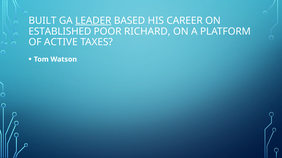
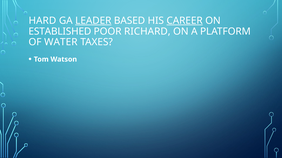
BUILT: BUILT -> HARD
CAREER underline: none -> present
ACTIVE: ACTIVE -> WATER
